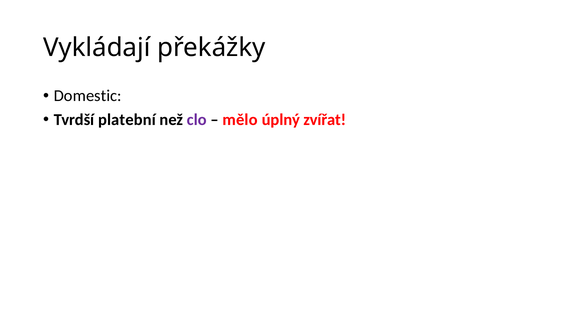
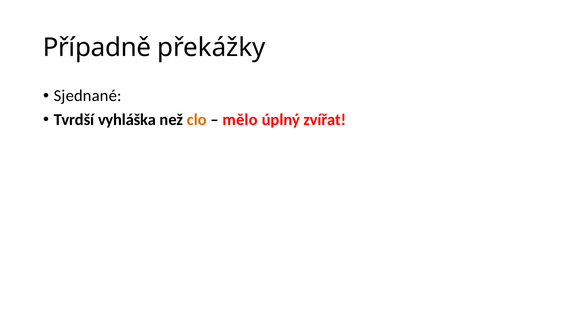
Vykládají: Vykládají -> Případně
Domestic: Domestic -> Sjednané
platební: platební -> vyhláška
clo colour: purple -> orange
